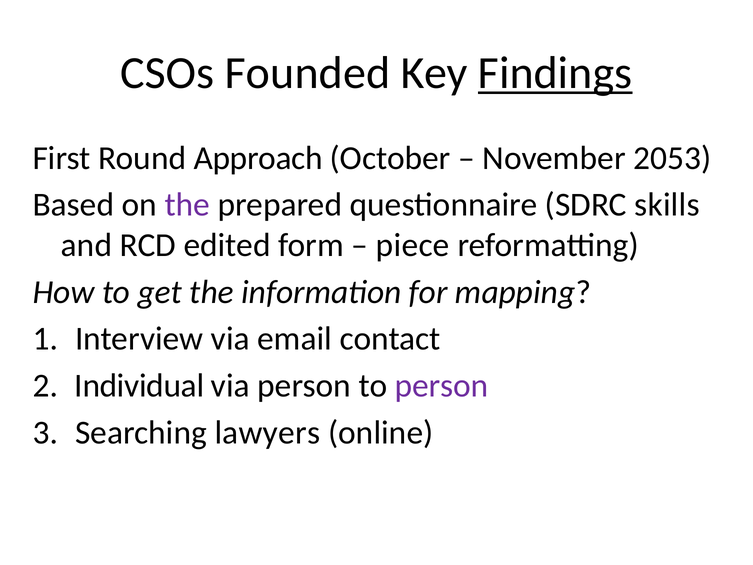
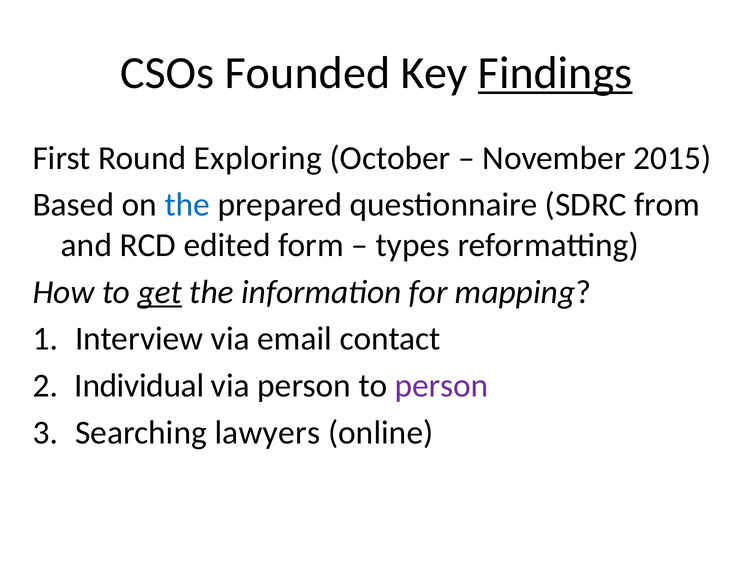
Approach: Approach -> Exploring
2053: 2053 -> 2015
the at (187, 205) colour: purple -> blue
skills: skills -> from
piece: piece -> types
get underline: none -> present
